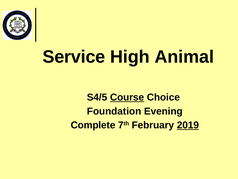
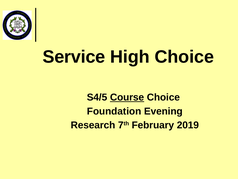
High Animal: Animal -> Choice
Complete: Complete -> Research
2019 underline: present -> none
